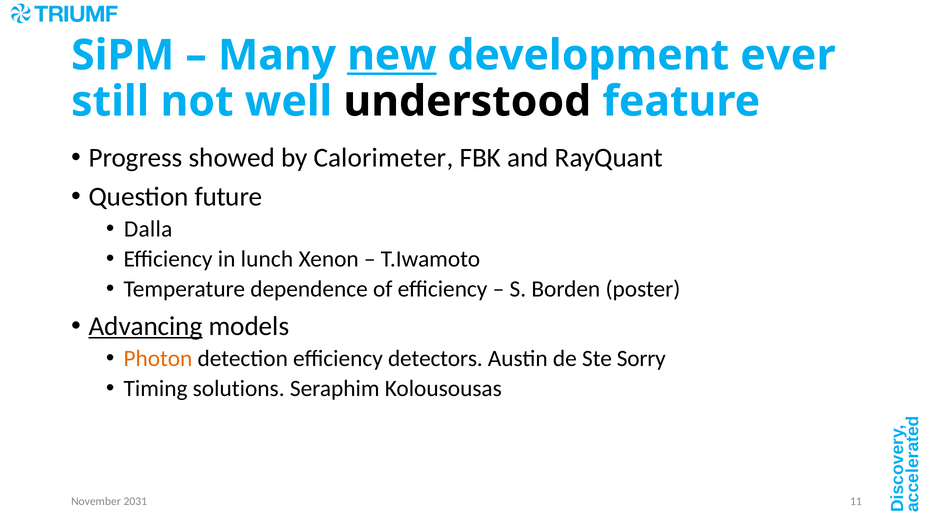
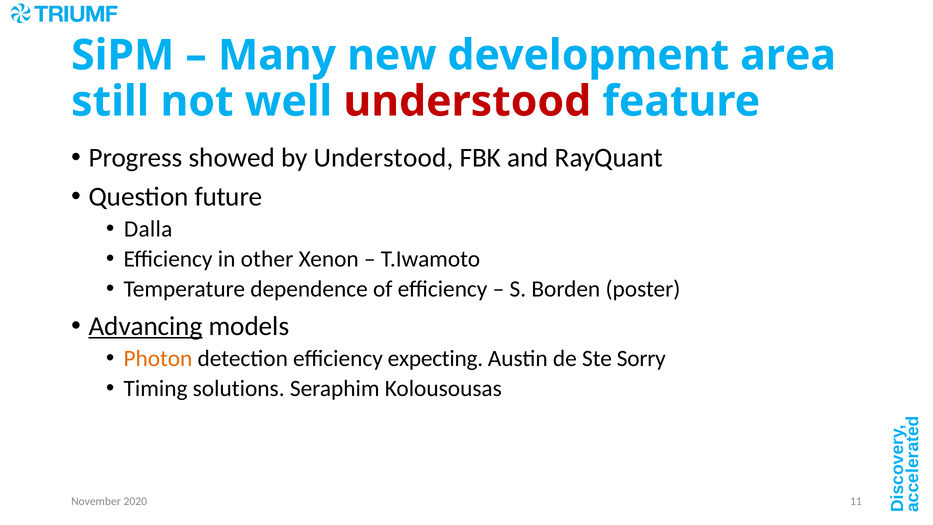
new underline: present -> none
ever: ever -> area
understood at (467, 101) colour: black -> red
by Calorimeter: Calorimeter -> Understood
lunch: lunch -> other
detectors: detectors -> expecting
2031: 2031 -> 2020
